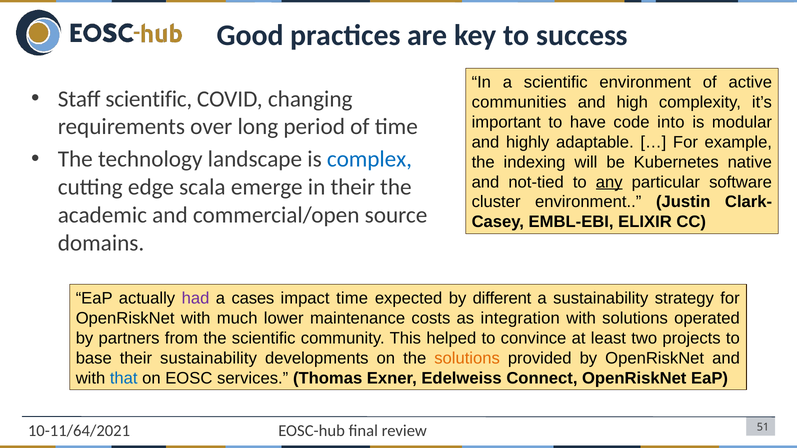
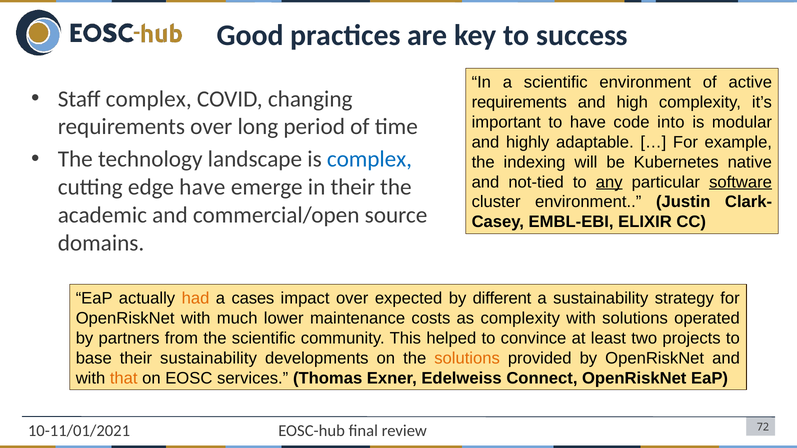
Staff scientific: scientific -> complex
communities at (519, 102): communities -> requirements
software underline: none -> present
edge scala: scala -> have
had colour: purple -> orange
impact time: time -> over
as integration: integration -> complexity
that colour: blue -> orange
10-11/64/2021: 10-11/64/2021 -> 10-11/01/2021
51: 51 -> 72
